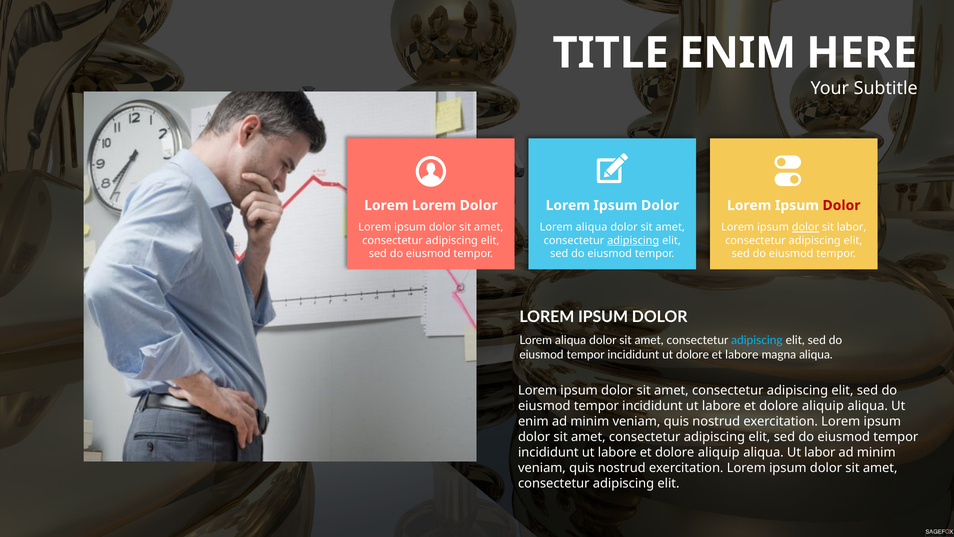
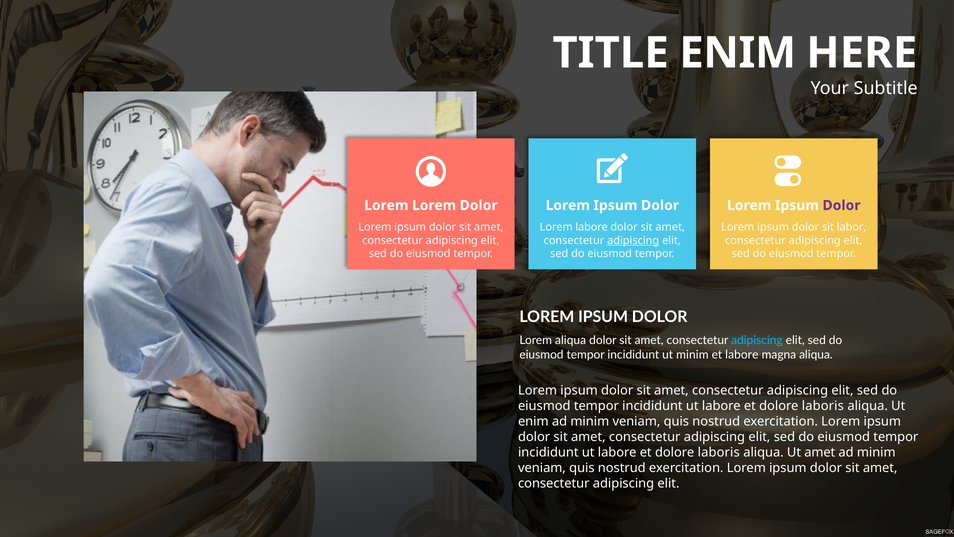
Dolor at (841, 205) colour: red -> purple
aliqua at (592, 227): aliqua -> labore
dolor at (805, 227) underline: present -> none
ut dolore: dolore -> minim
aliquip at (823, 406): aliquip -> laboris
aliquip at (719, 452): aliquip -> laboris
Ut labor: labor -> amet
